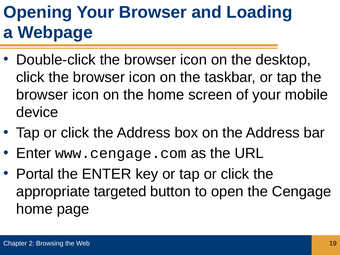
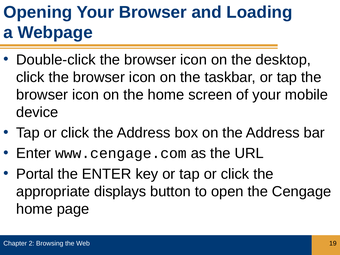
targeted: targeted -> displays
